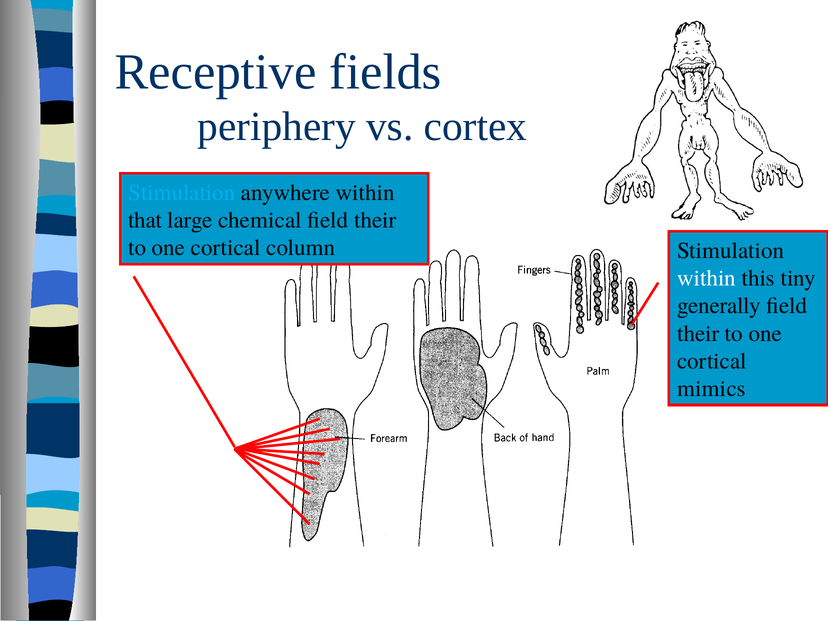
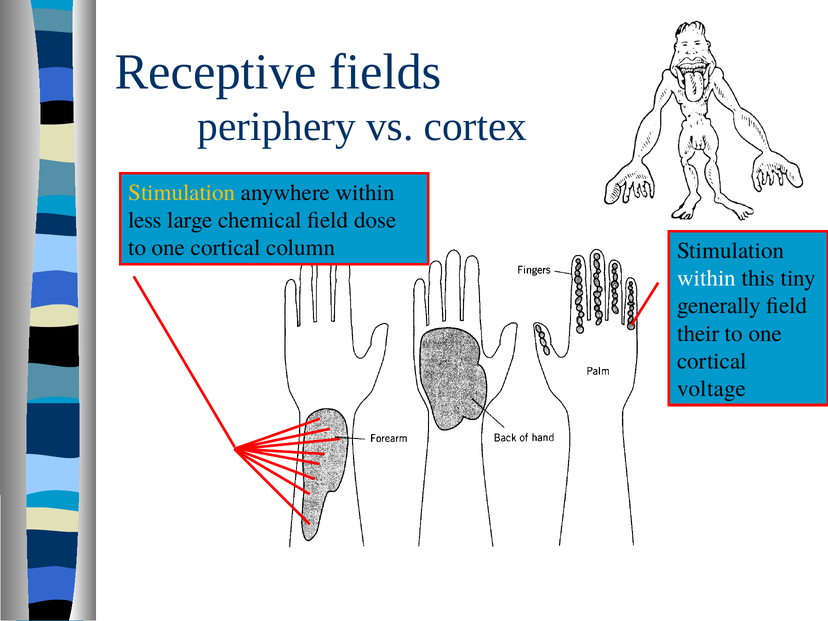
Stimulation at (182, 193) colour: light blue -> yellow
that: that -> less
their at (375, 220): their -> dose
mimics: mimics -> voltage
